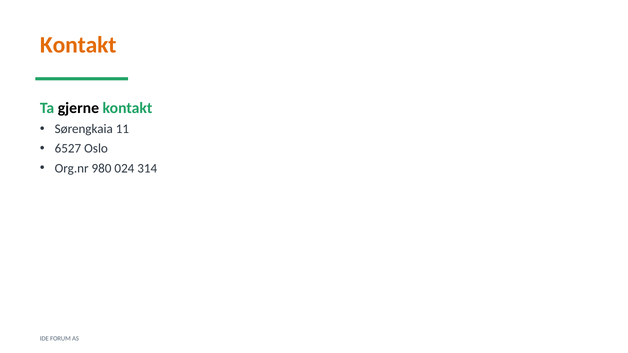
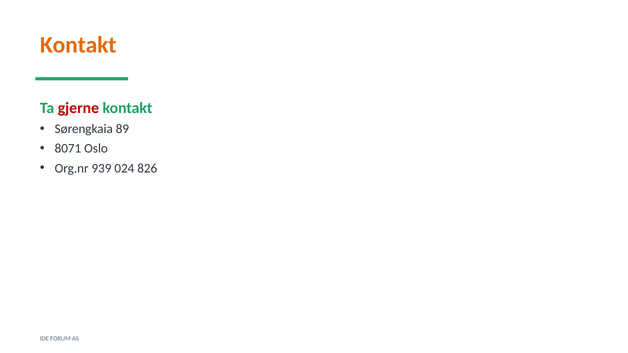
gjerne colour: black -> red
11: 11 -> 89
6527: 6527 -> 8071
980: 980 -> 939
314: 314 -> 826
